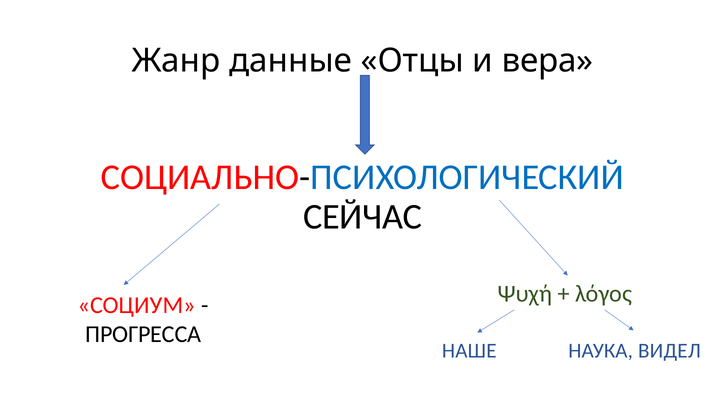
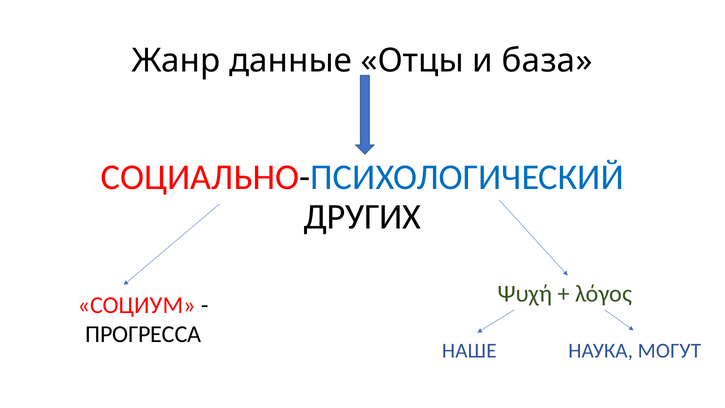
вера: вера -> база
СЕЙЧАС: СЕЙЧАС -> ДРУГИХ
ВИДЕЛ: ВИДЕЛ -> МОГУТ
